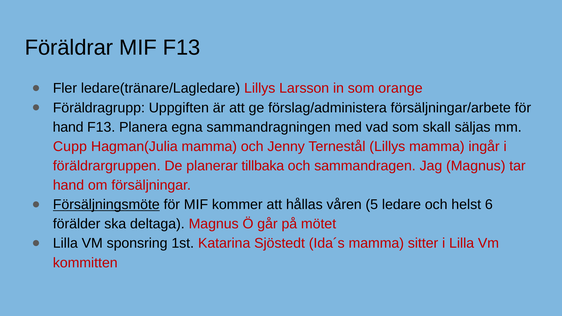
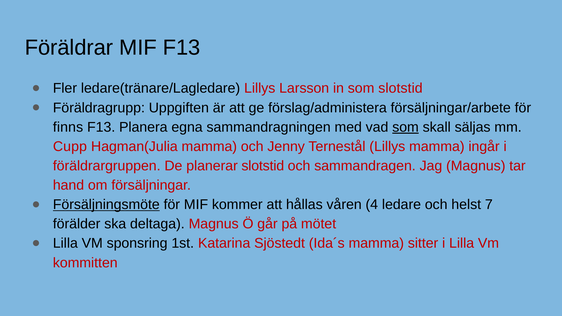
som orange: orange -> slotstid
hand at (68, 127): hand -> finns
som at (406, 127) underline: none -> present
planerar tillbaka: tillbaka -> slotstid
5: 5 -> 4
6: 6 -> 7
